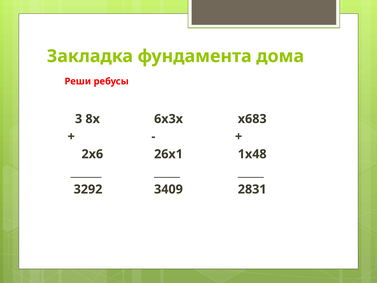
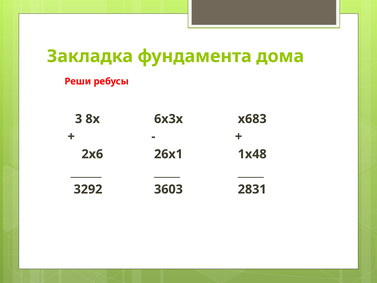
3409: 3409 -> 3603
